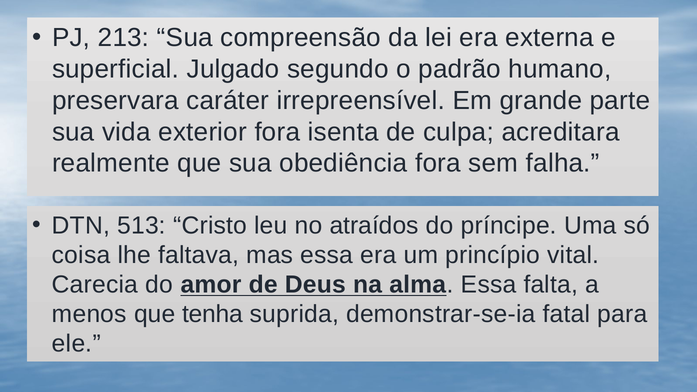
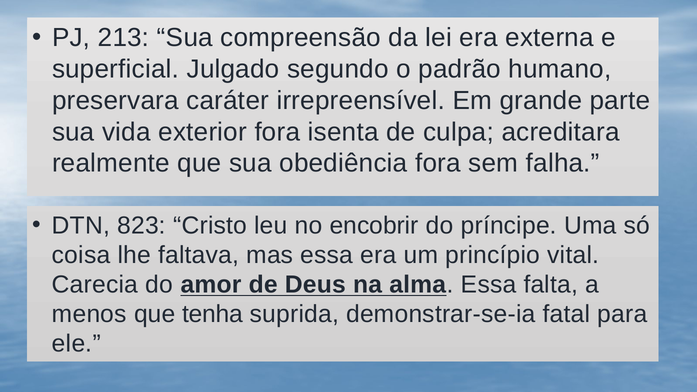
513: 513 -> 823
atraídos: atraídos -> encobrir
